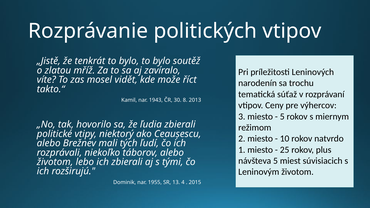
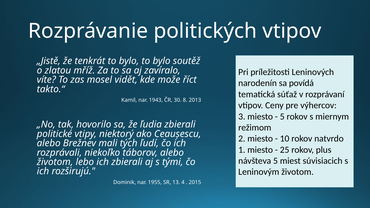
trochu: trochu -> povídá
